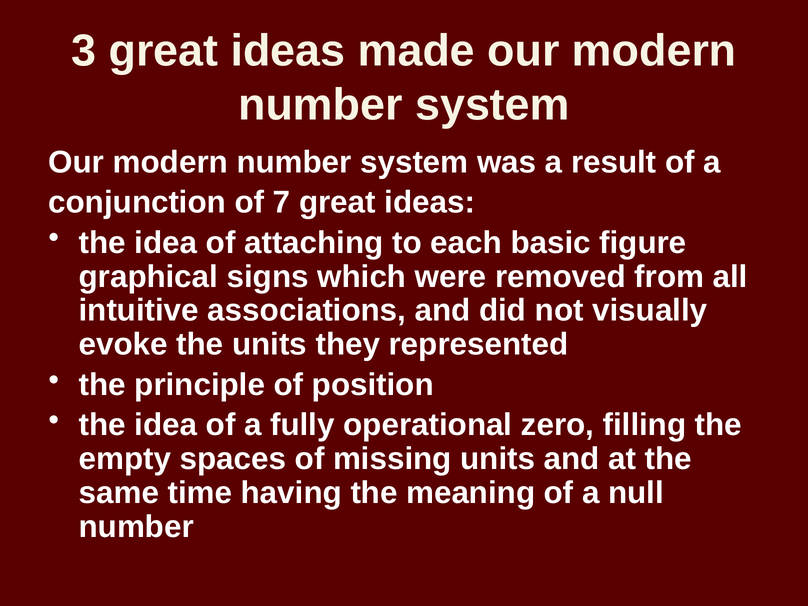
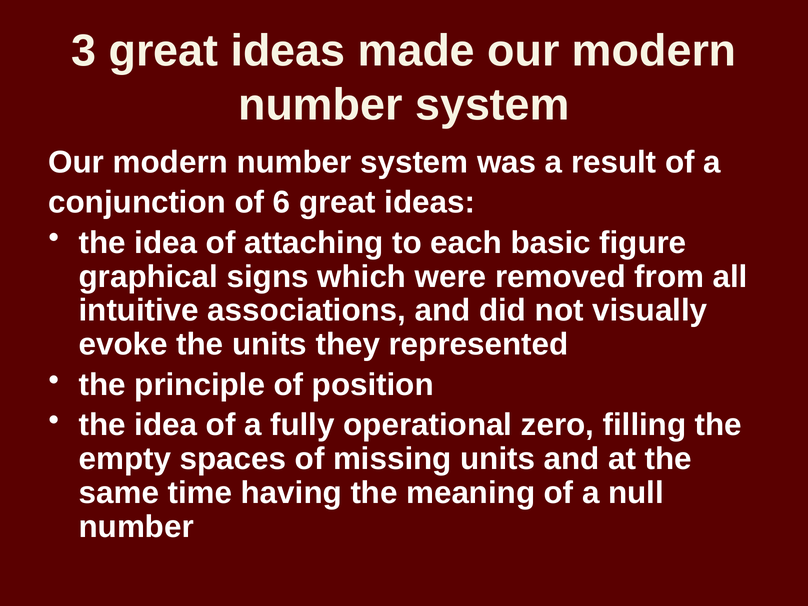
7: 7 -> 6
